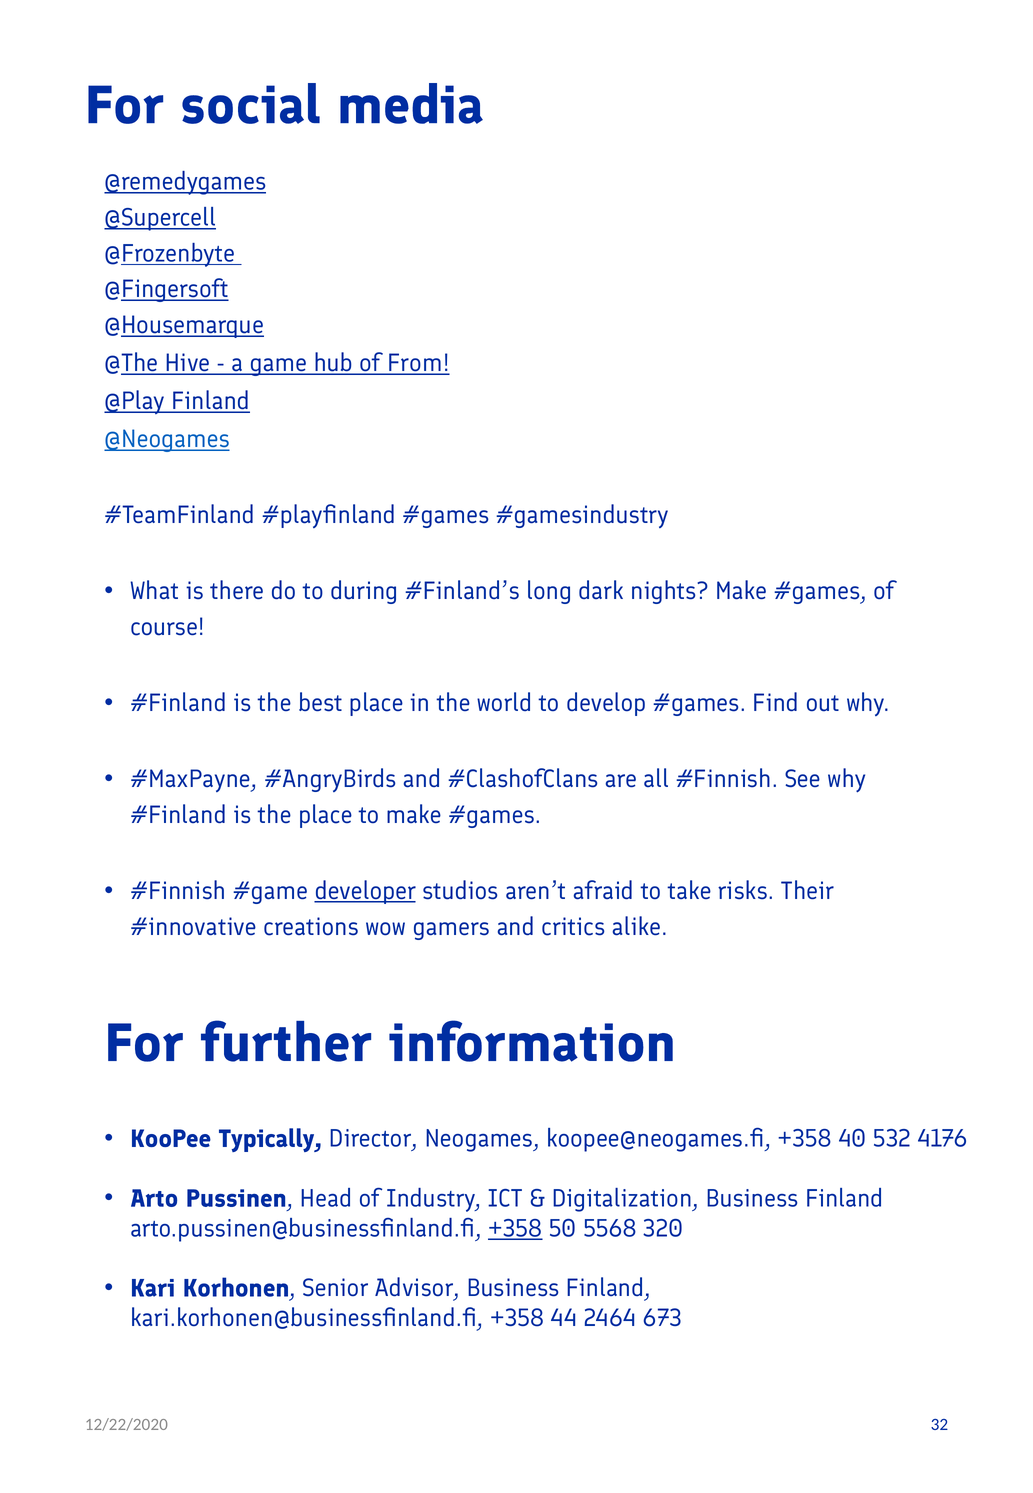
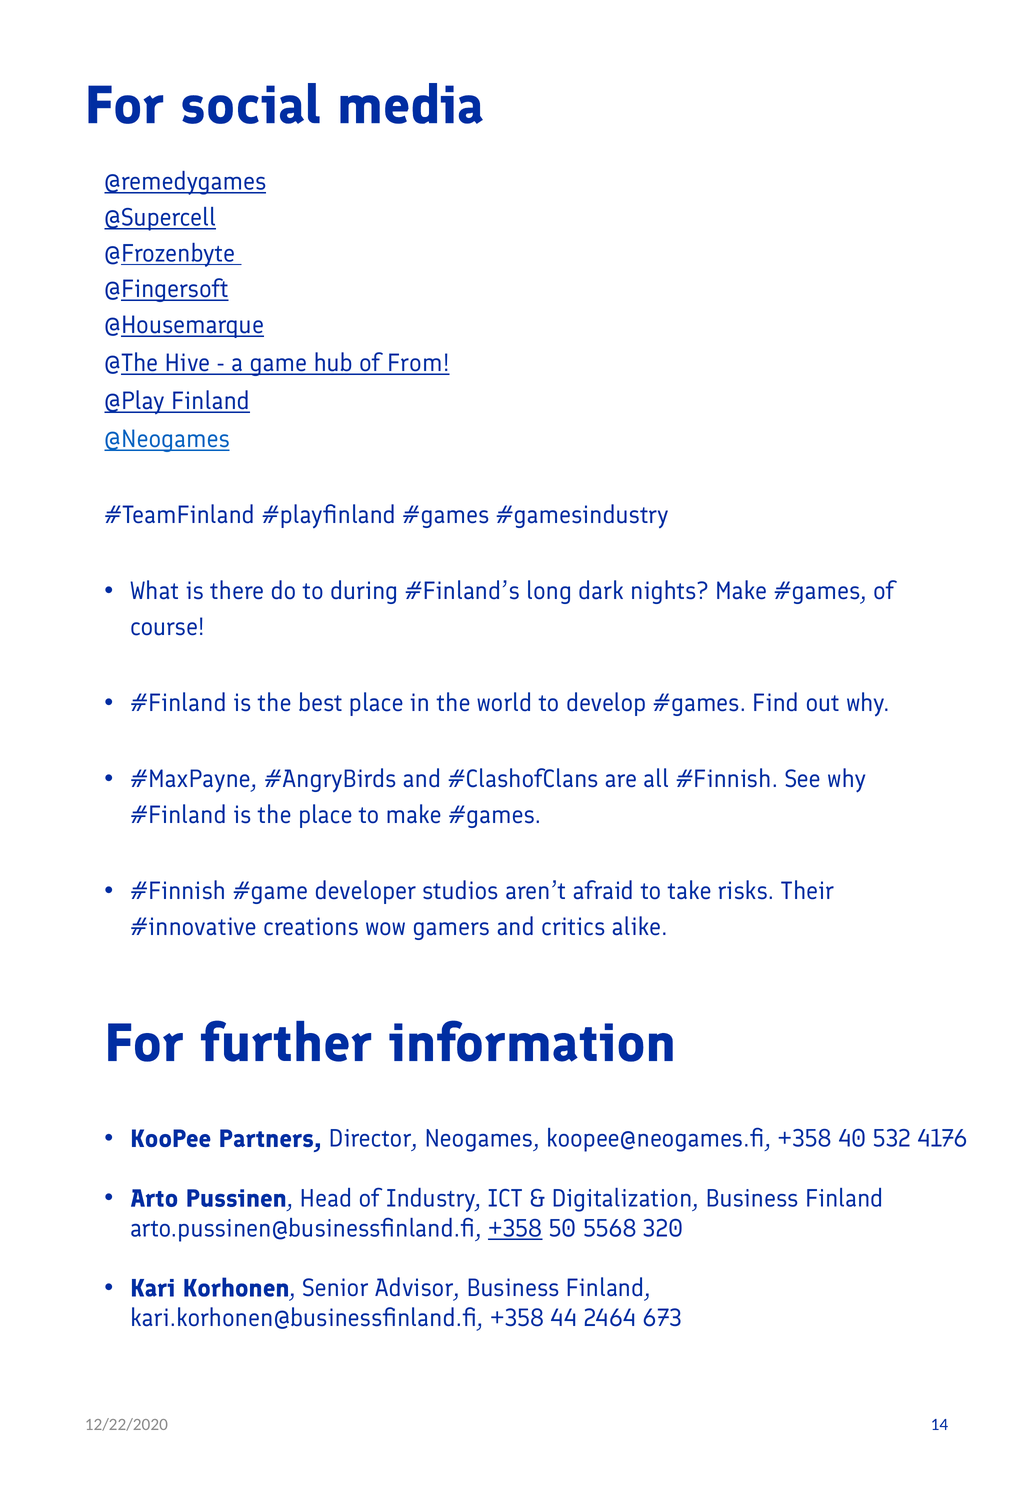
developer underline: present -> none
Typically: Typically -> Partners
32: 32 -> 14
